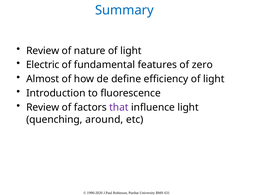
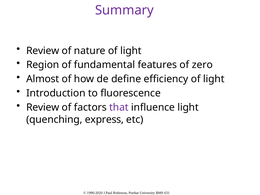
Summary colour: blue -> purple
Electric: Electric -> Region
around: around -> express
